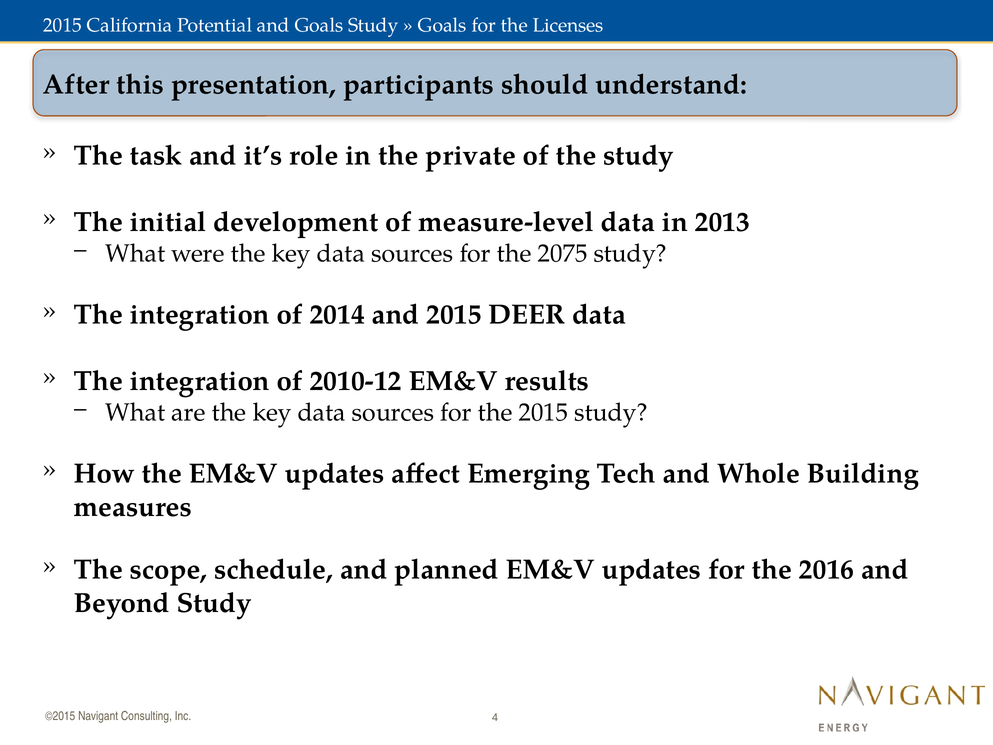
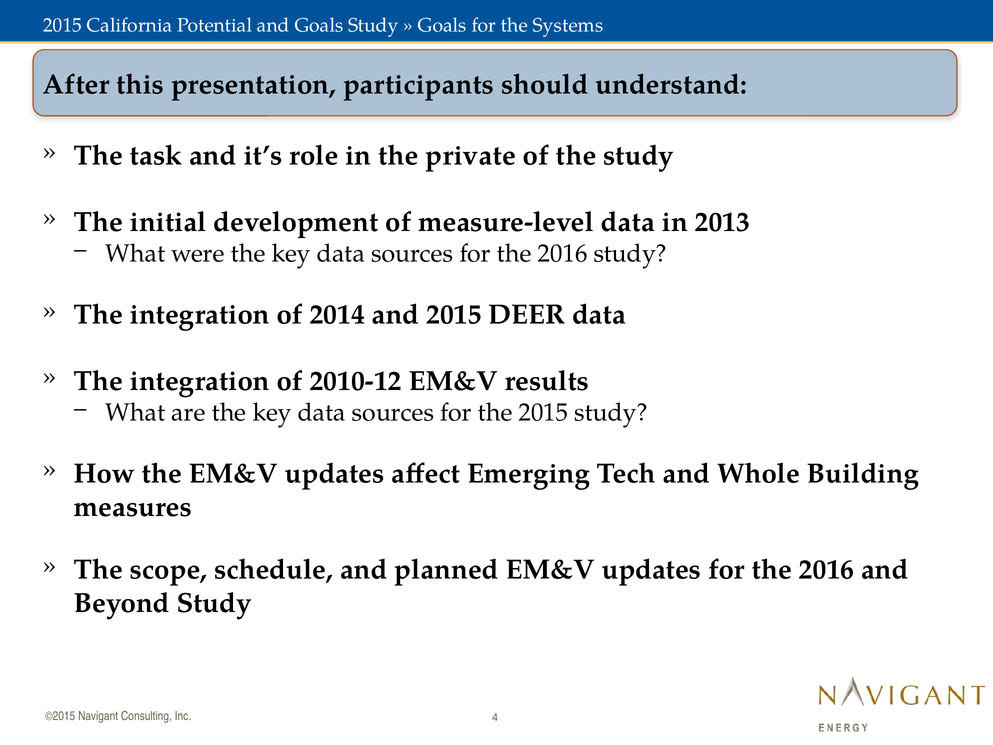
Licenses: Licenses -> Systems
sources for the 2075: 2075 -> 2016
